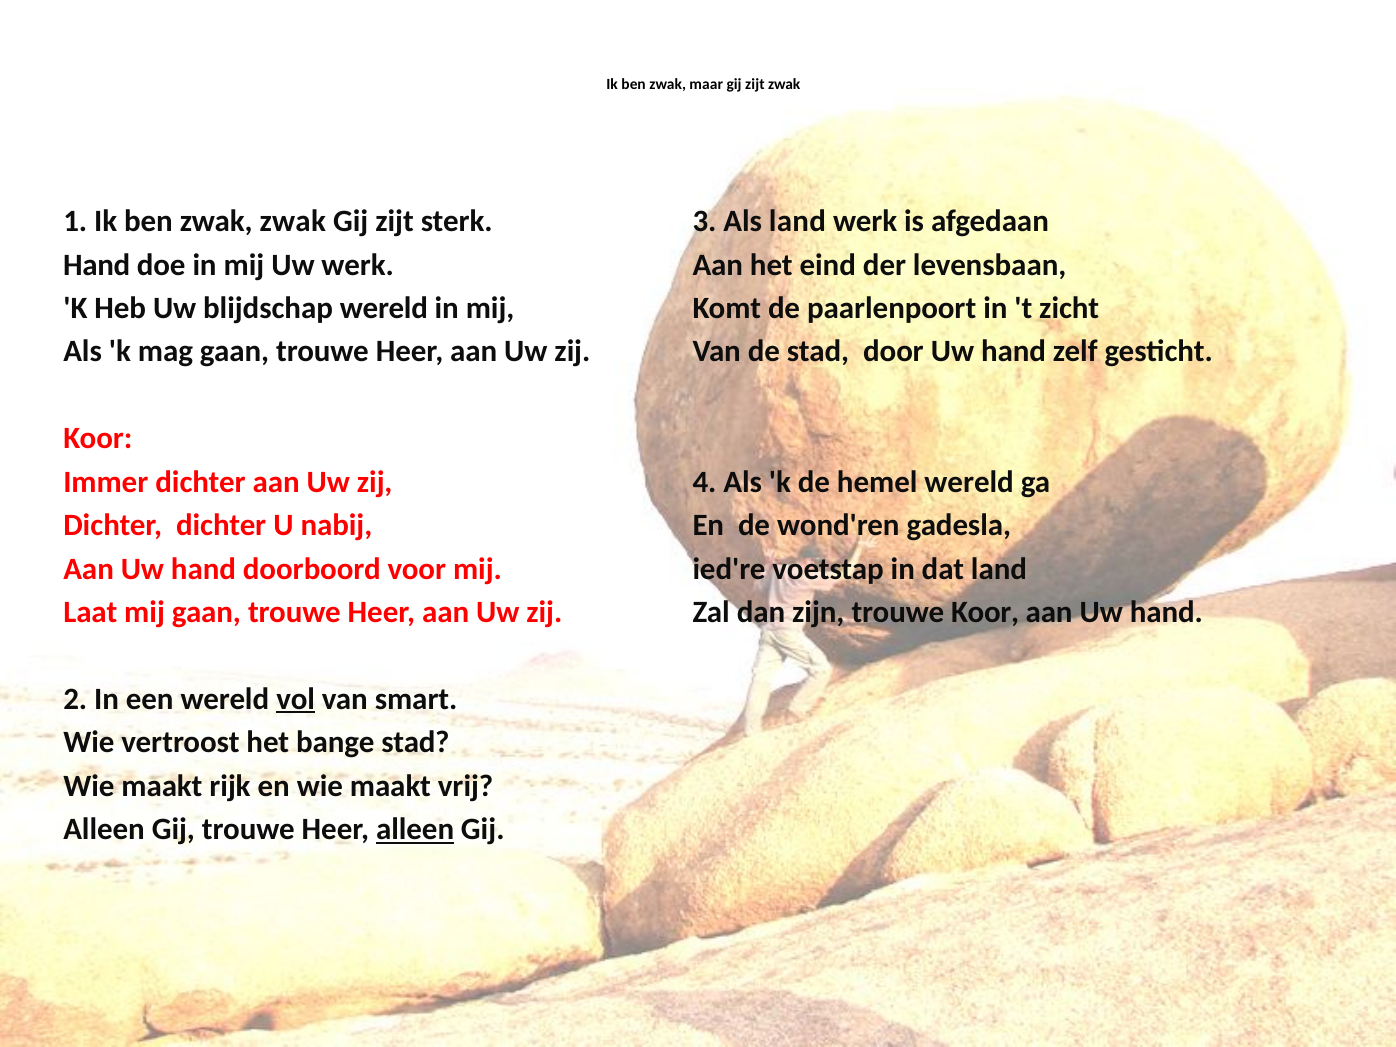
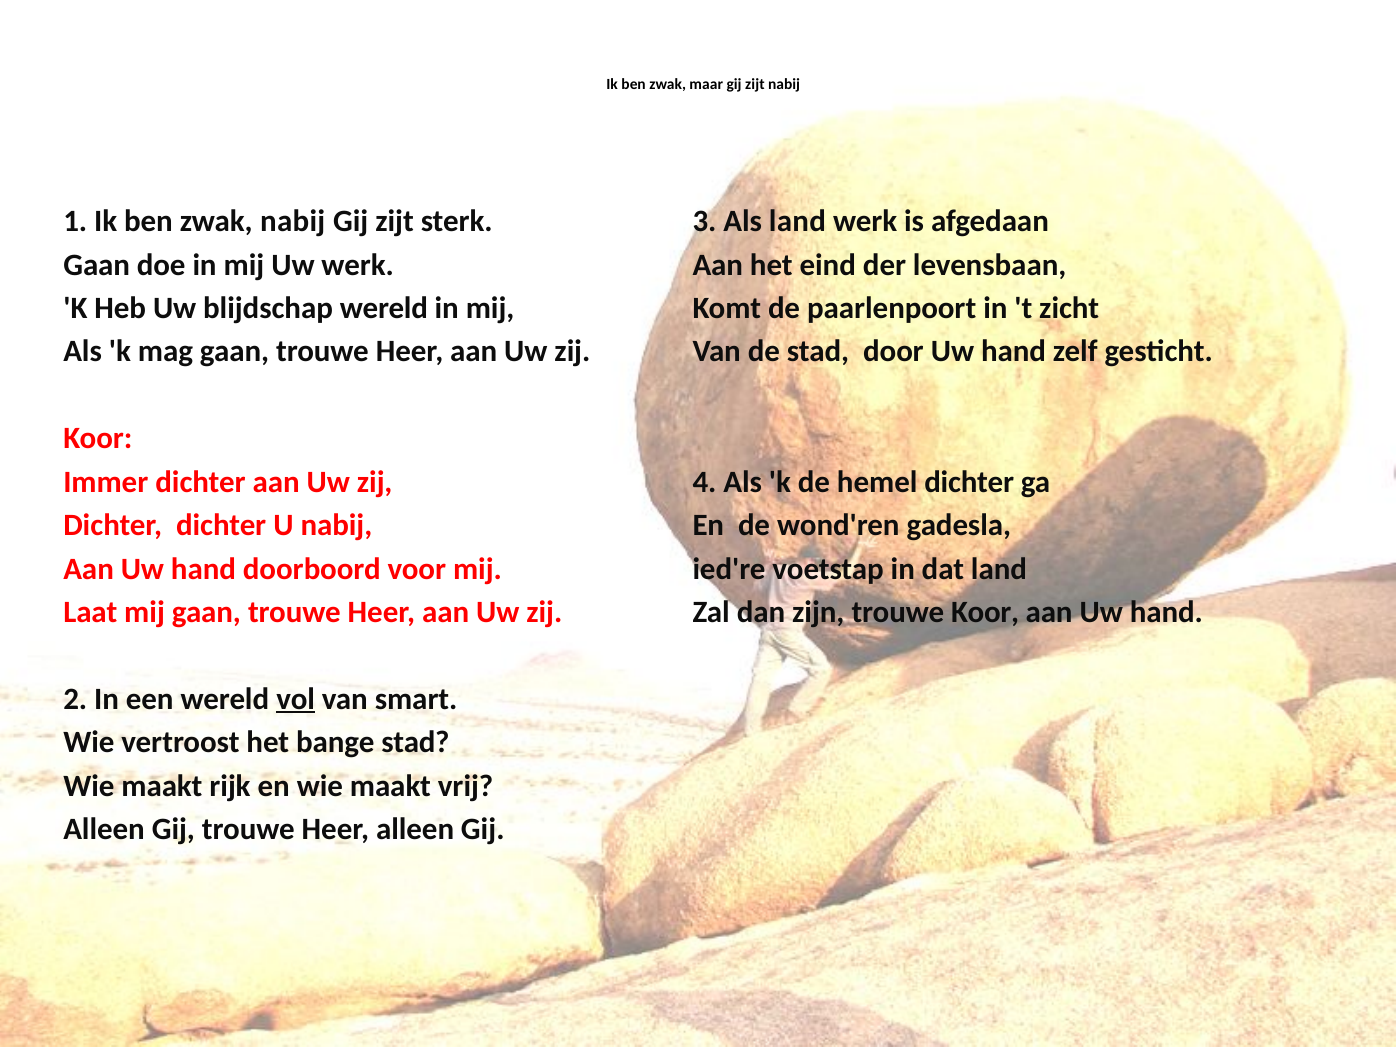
zijt zwak: zwak -> nabij
zwak zwak: zwak -> nabij
Hand at (97, 265): Hand -> Gaan
hemel wereld: wereld -> dichter
alleen at (415, 829) underline: present -> none
